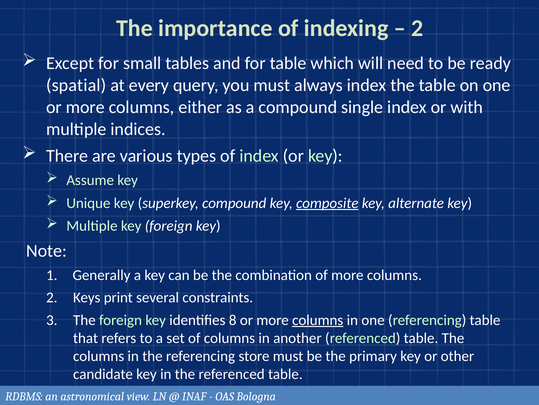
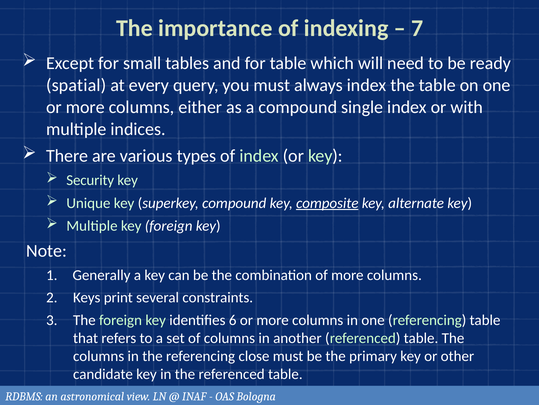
2 at (417, 28): 2 -> 7
Assume: Assume -> Security
8: 8 -> 6
columns at (318, 319) underline: present -> none
store: store -> close
